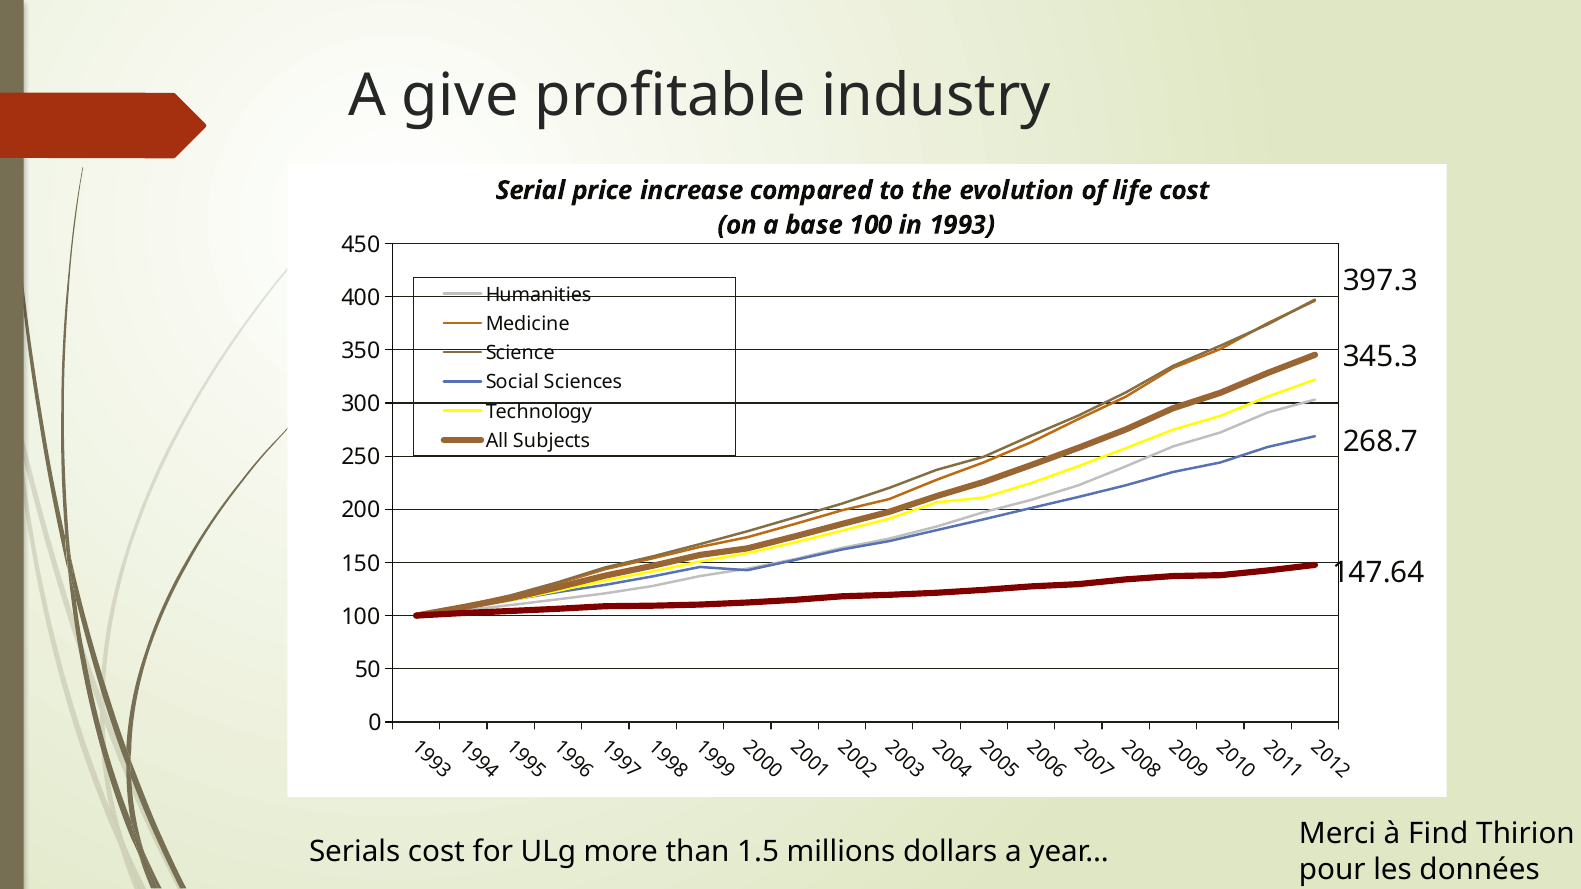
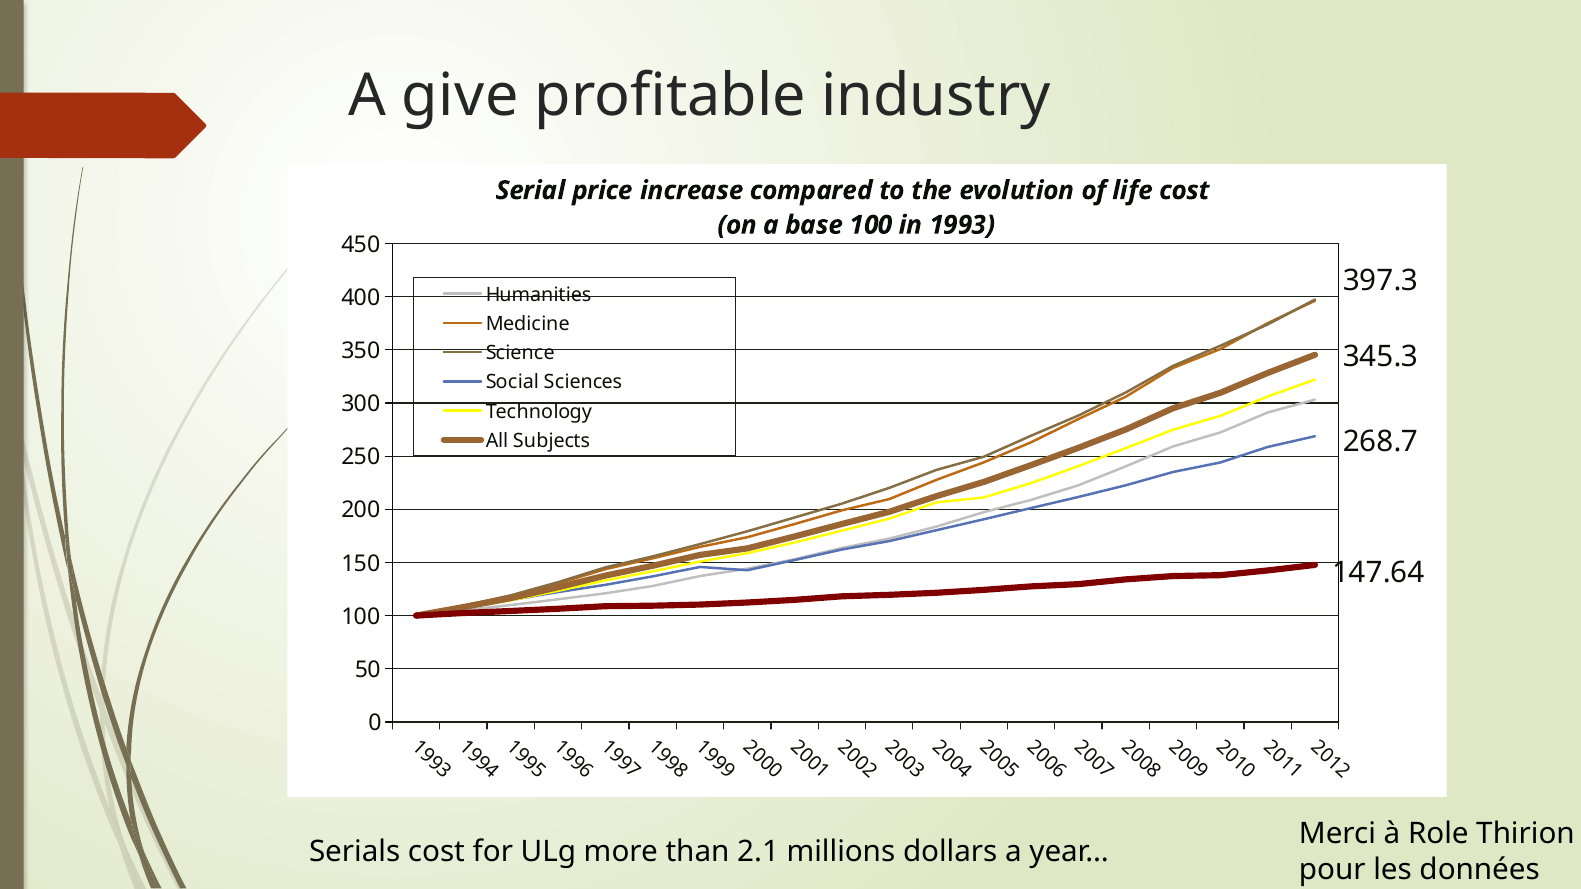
Find: Find -> Role
1.5: 1.5 -> 2.1
